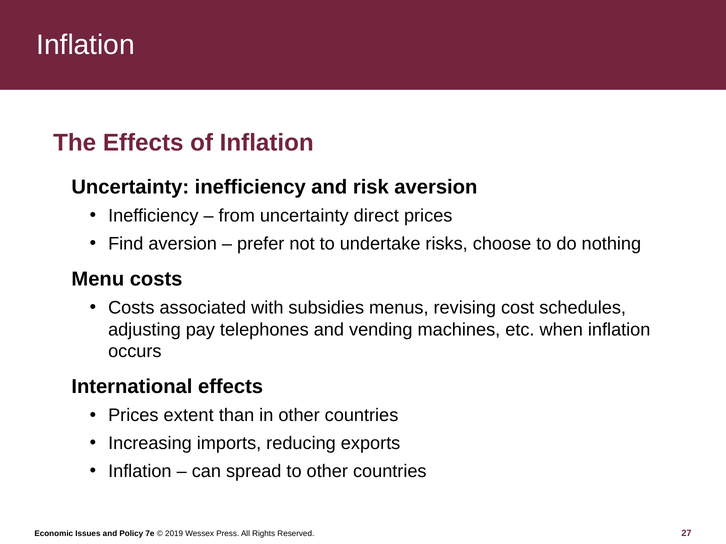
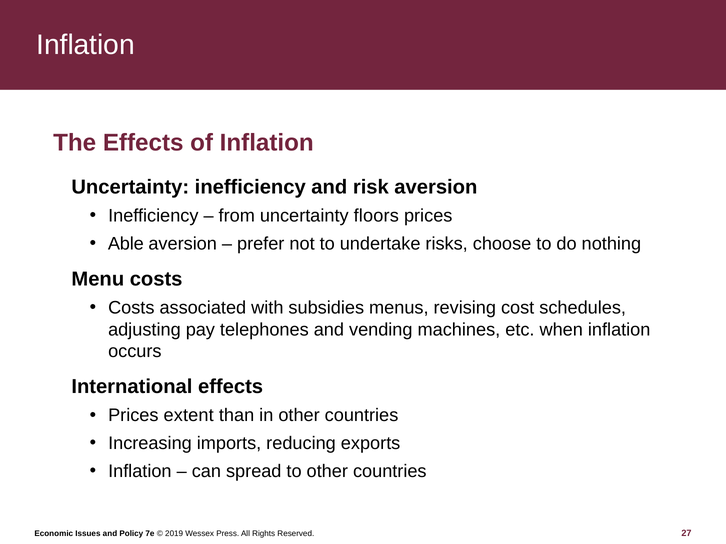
direct: direct -> floors
Find: Find -> Able
